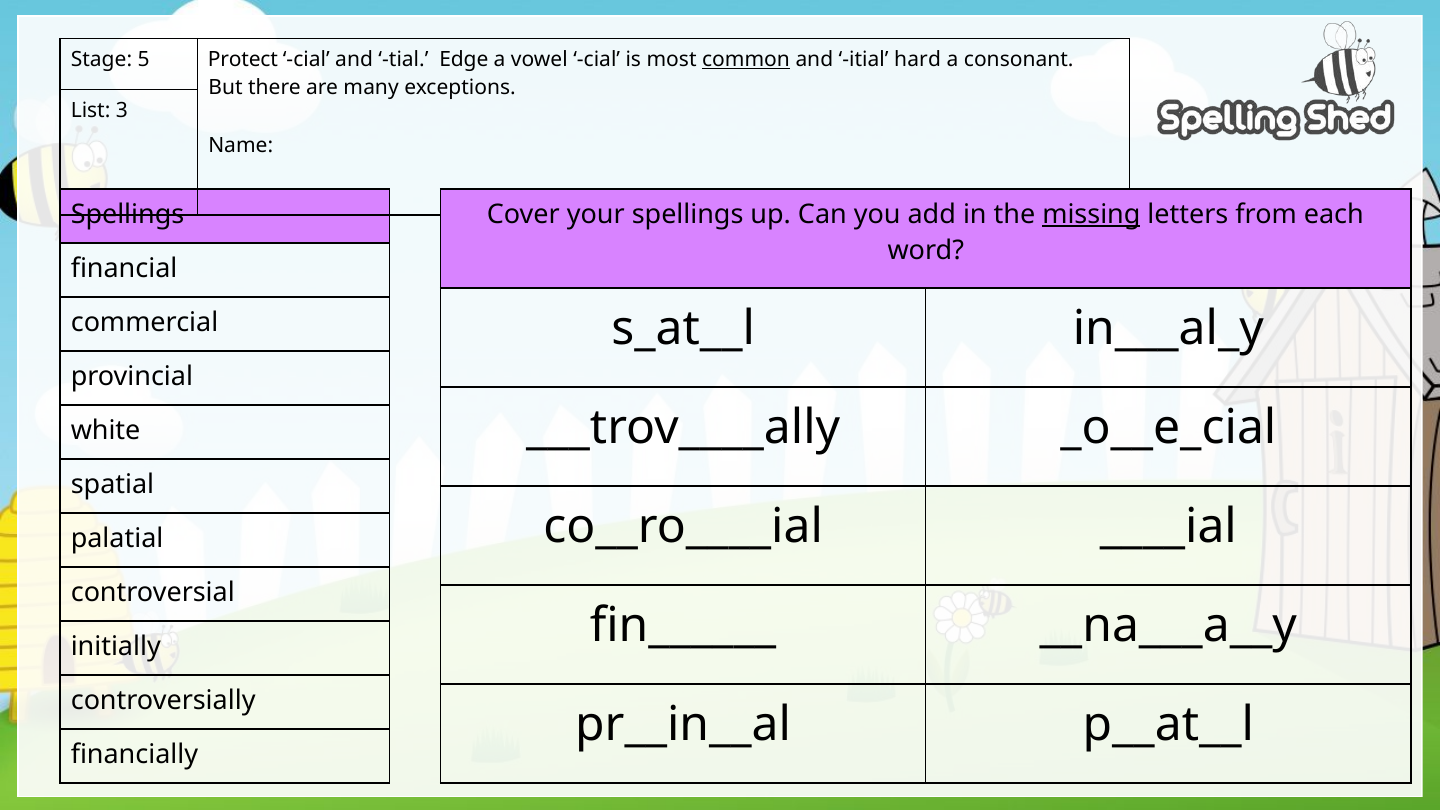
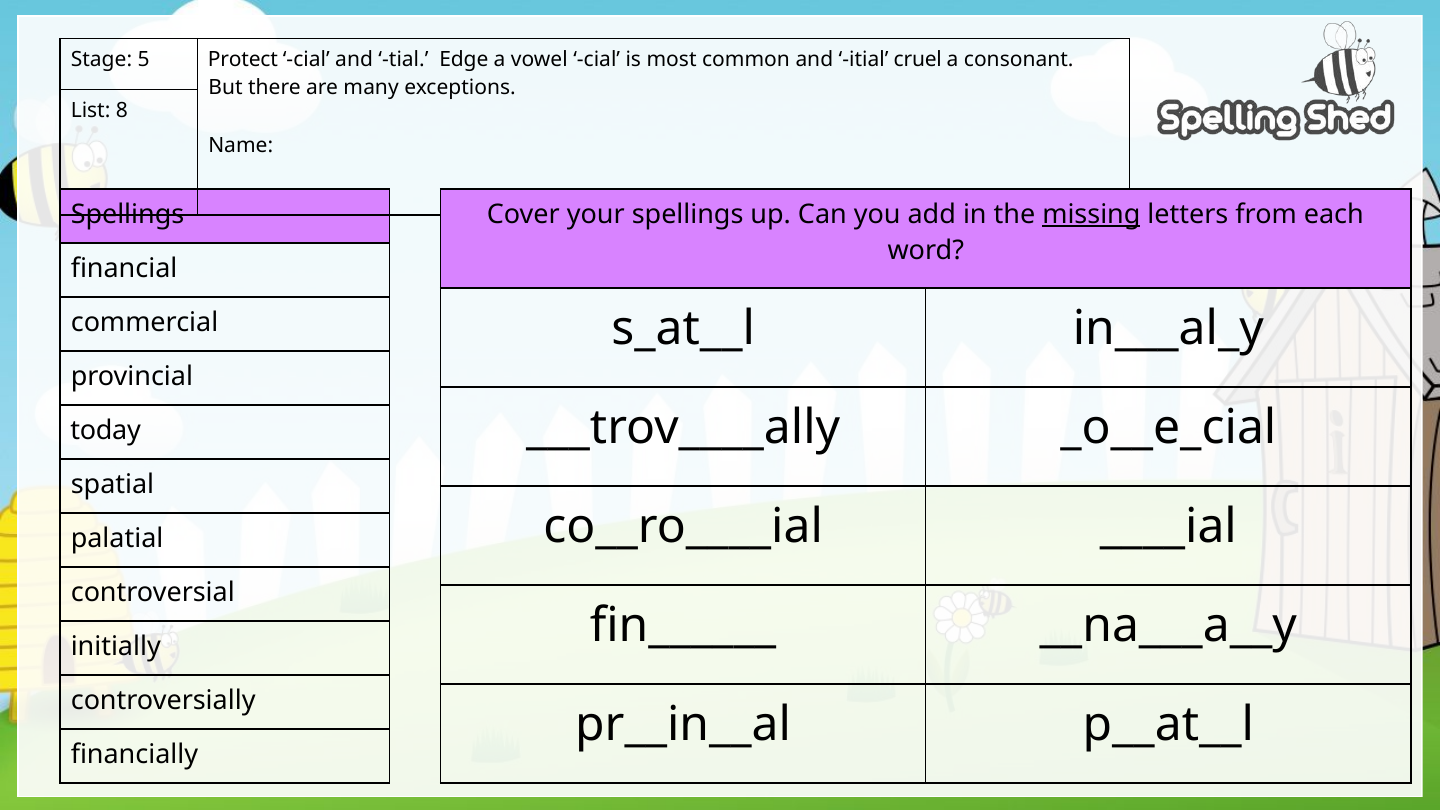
common underline: present -> none
hard: hard -> cruel
3: 3 -> 8
white: white -> today
